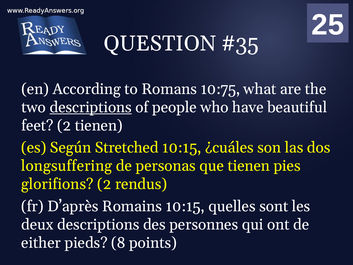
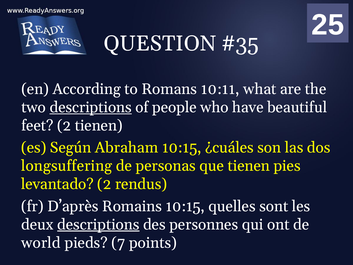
10:75: 10:75 -> 10:11
Stretched: Stretched -> Abraham
glorifions: glorifions -> levantado
descriptions at (98, 224) underline: none -> present
either: either -> world
8: 8 -> 7
